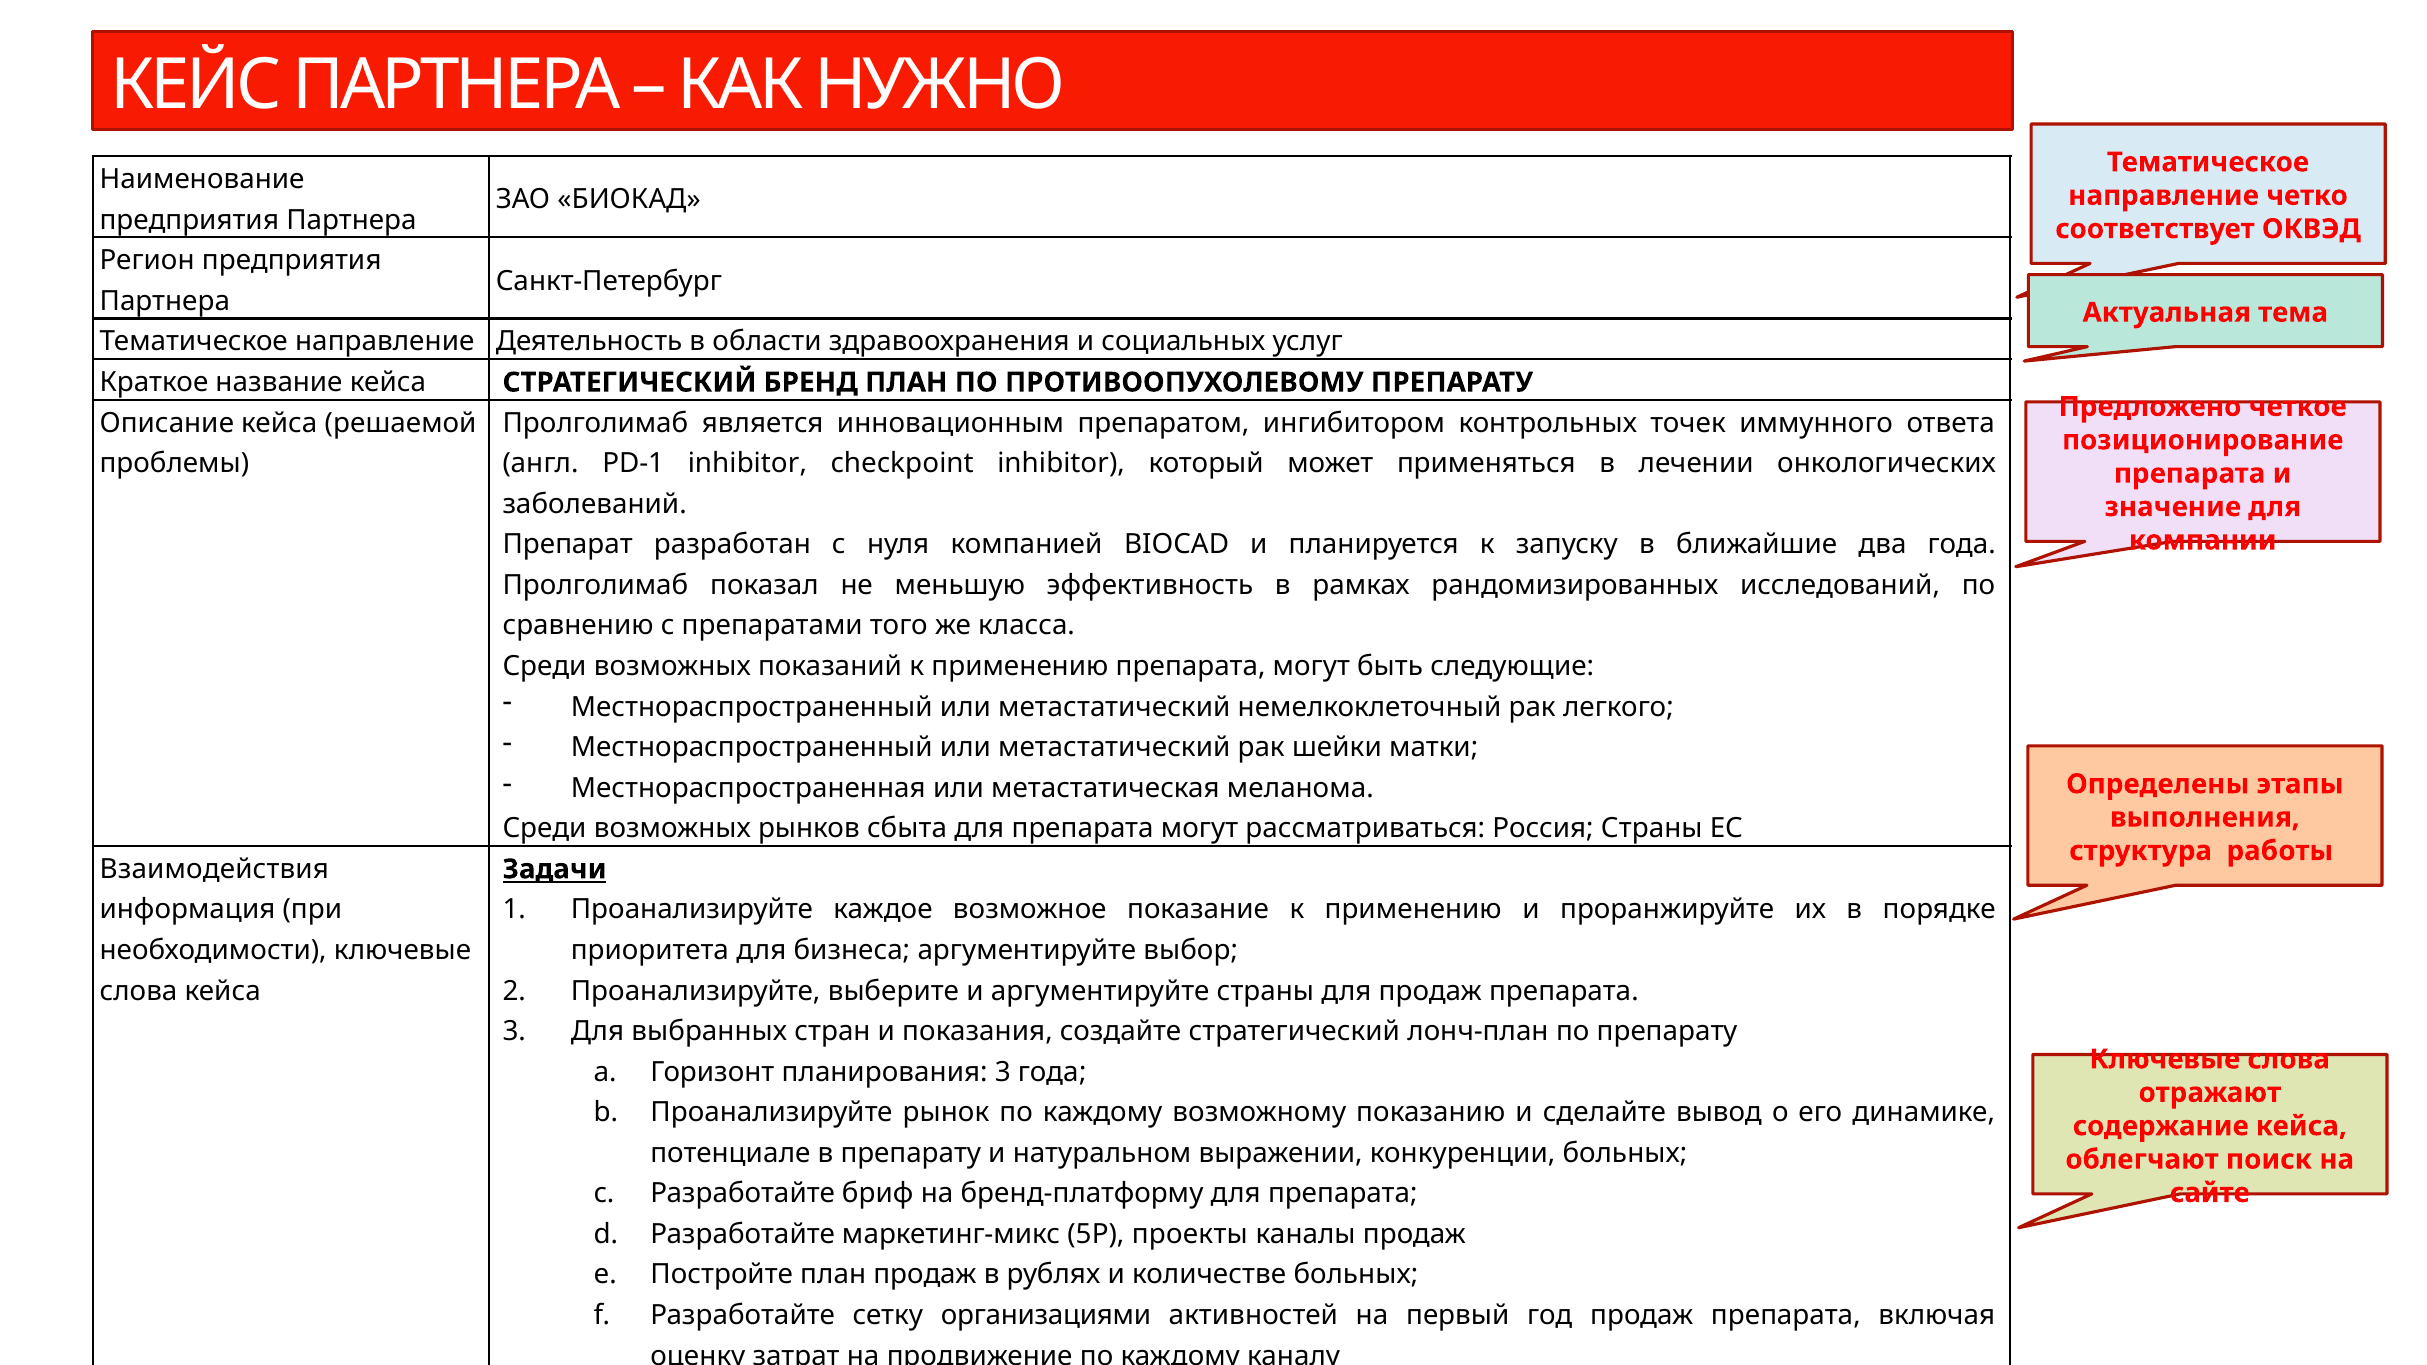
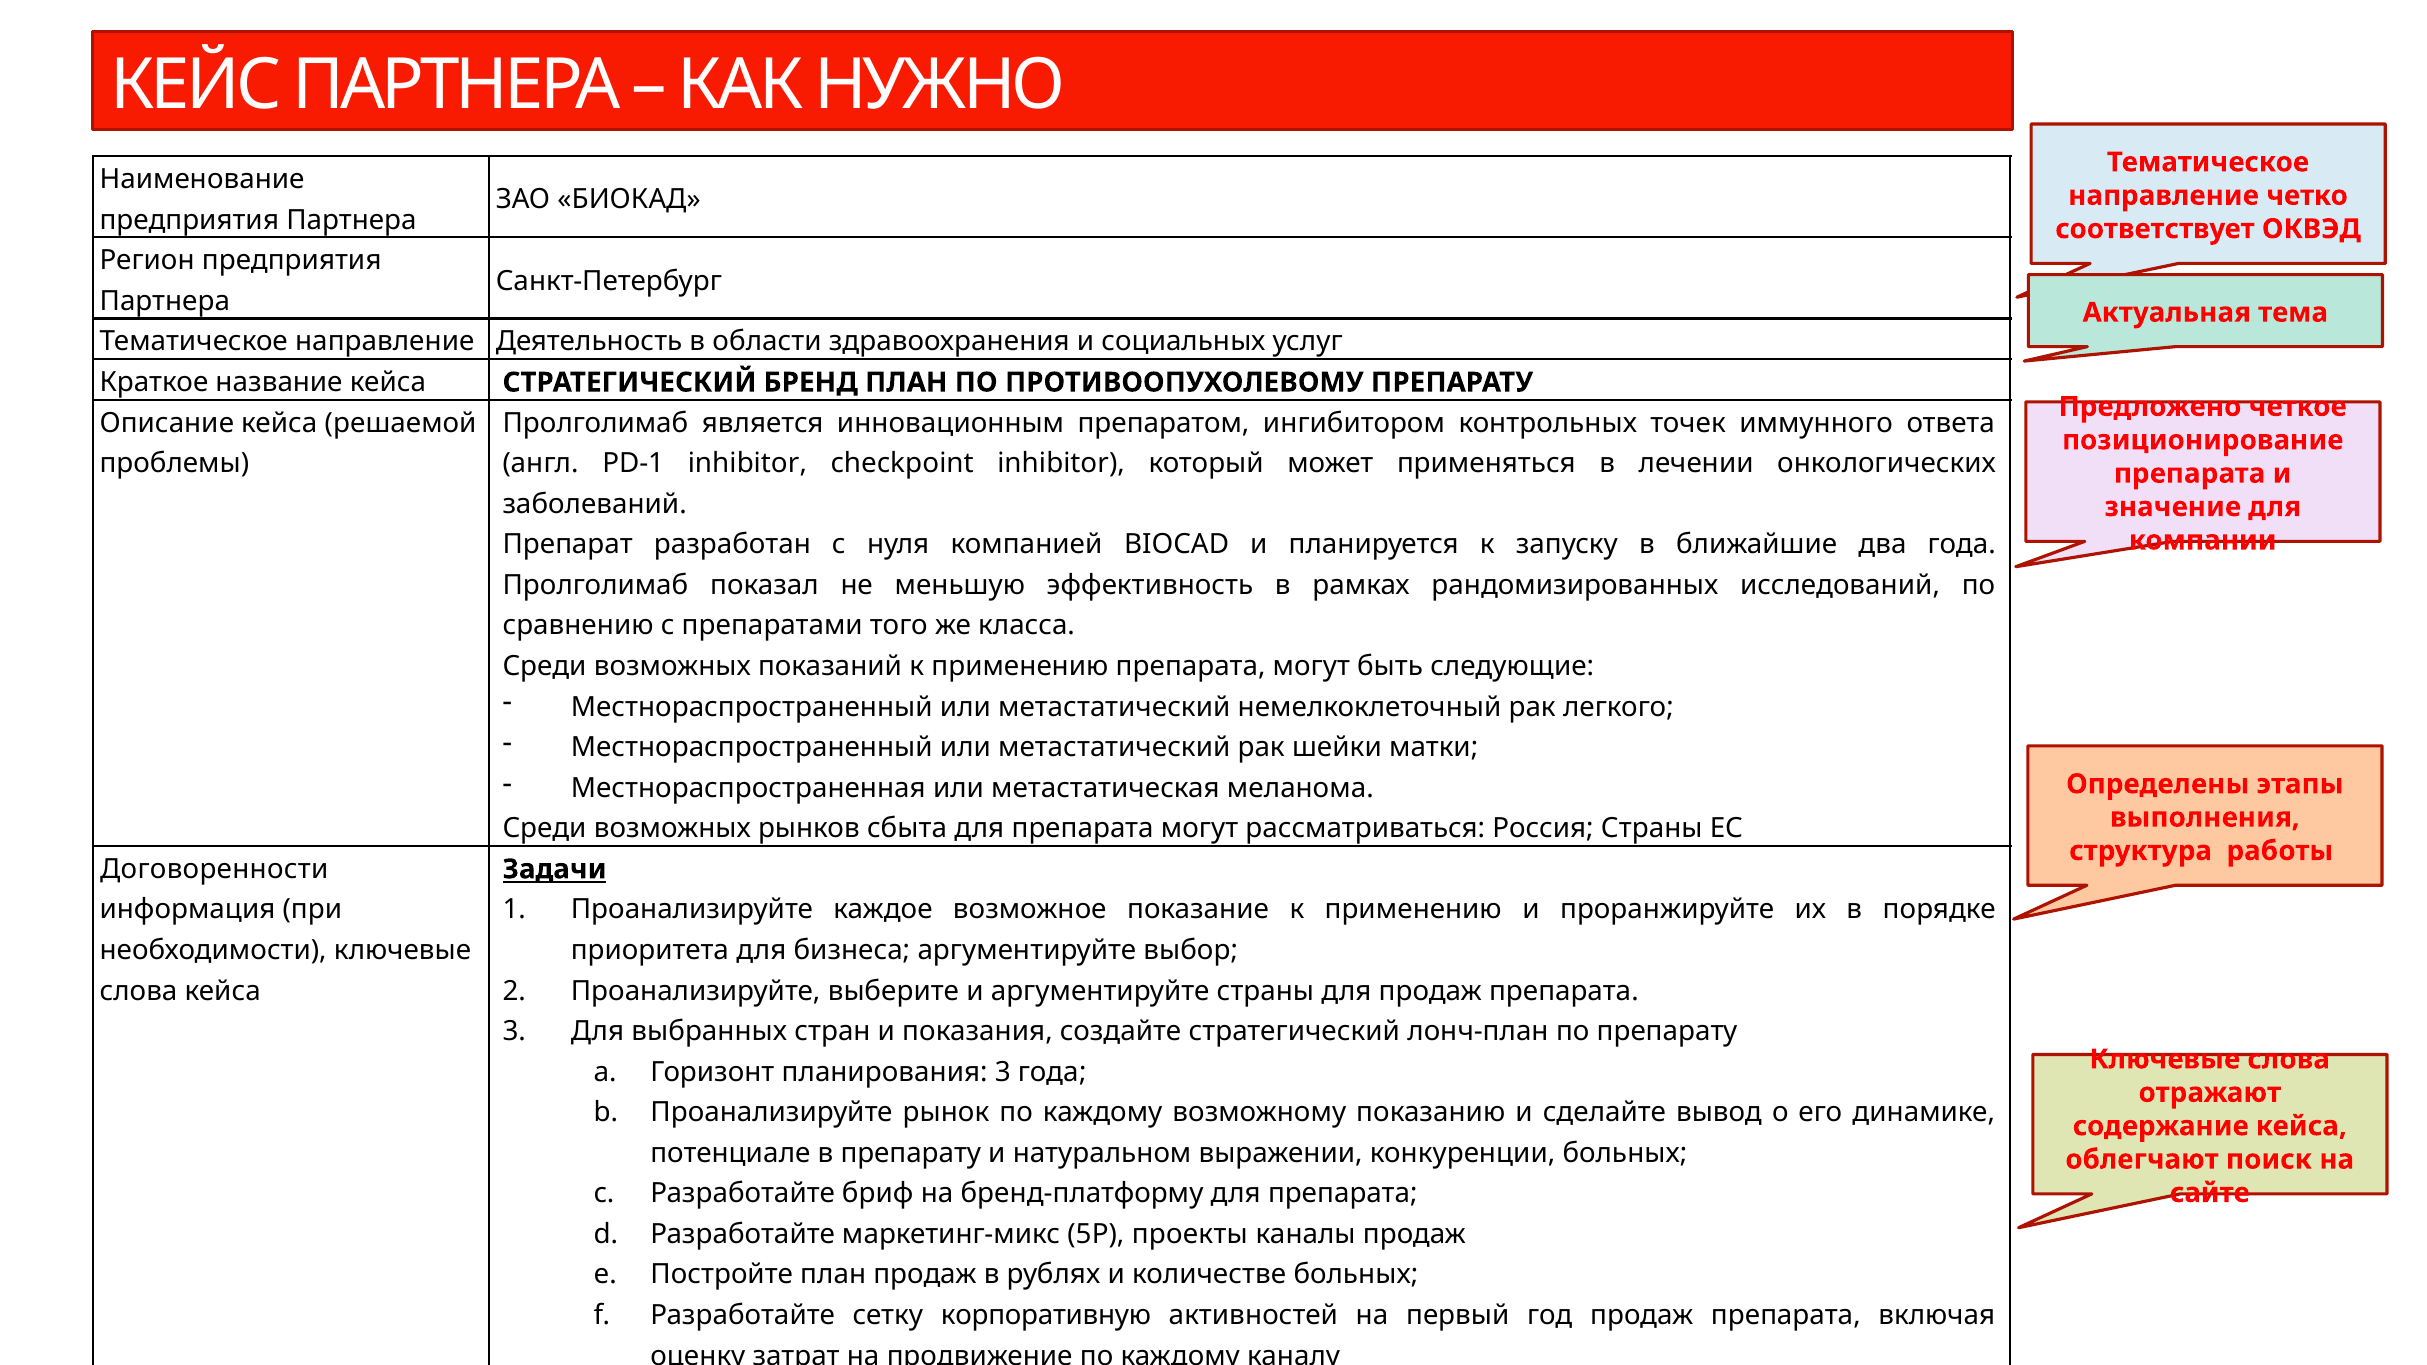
Взаимодействия: Взаимодействия -> Договоренности
организациями: организациями -> корпоративную
